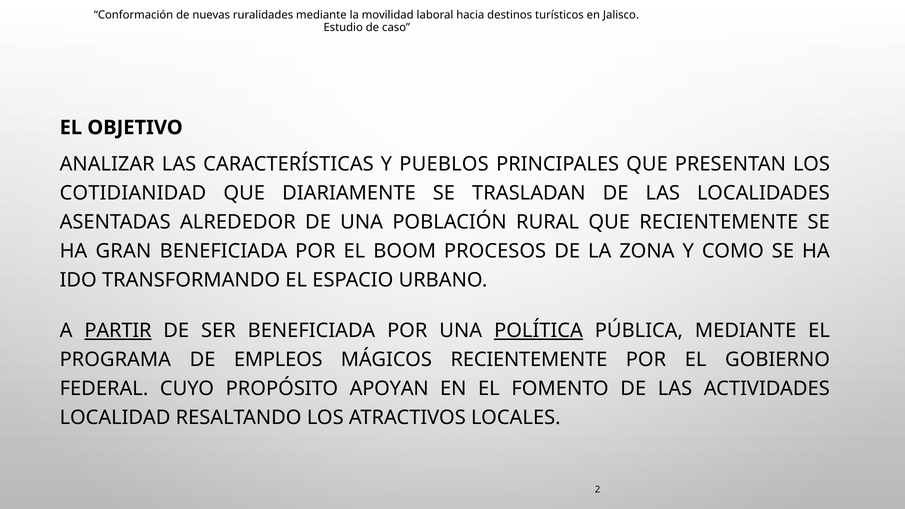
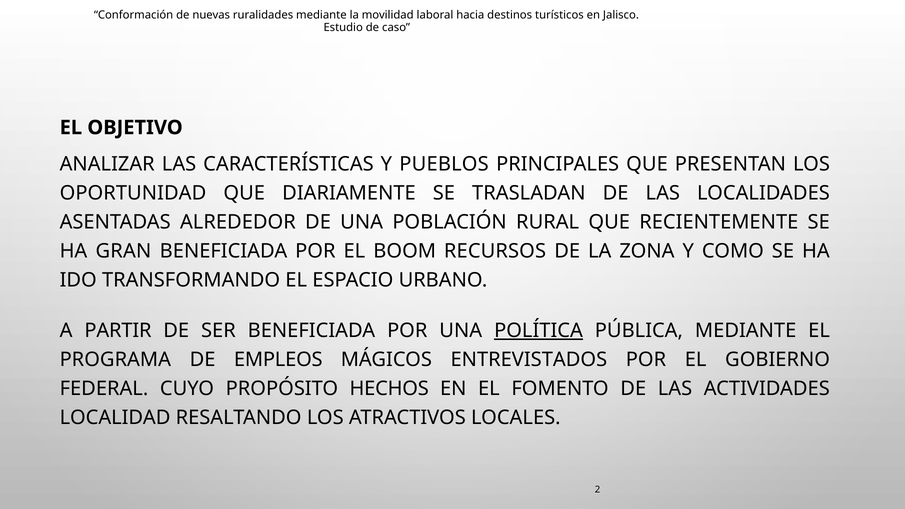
COTIDIANIDAD: COTIDIANIDAD -> OPORTUNIDAD
PROCESOS: PROCESOS -> RECURSOS
PARTIR underline: present -> none
MÁGICOS RECIENTEMENTE: RECIENTEMENTE -> ENTREVISTADOS
APOYAN: APOYAN -> HECHOS
